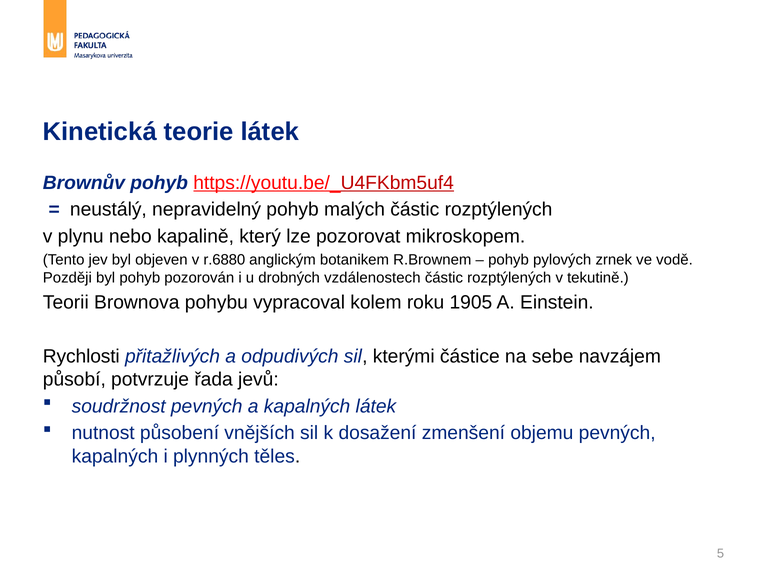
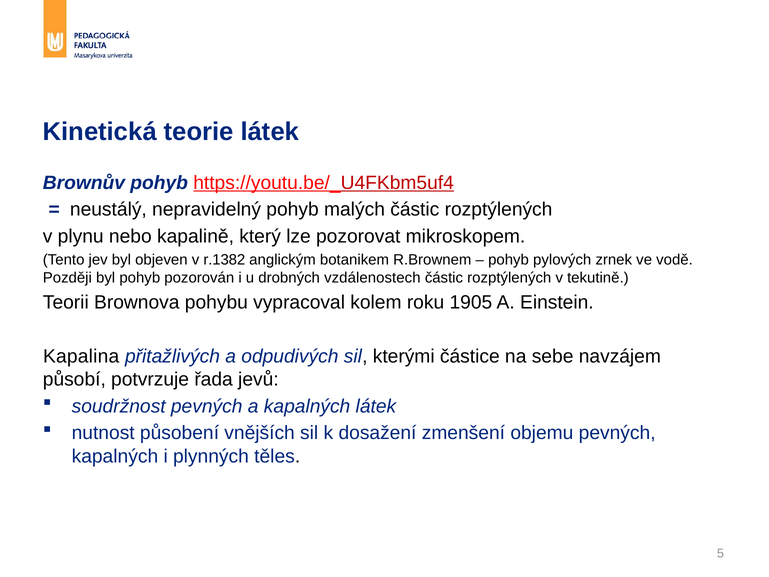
r.6880: r.6880 -> r.1382
Rychlosti: Rychlosti -> Kapalina
